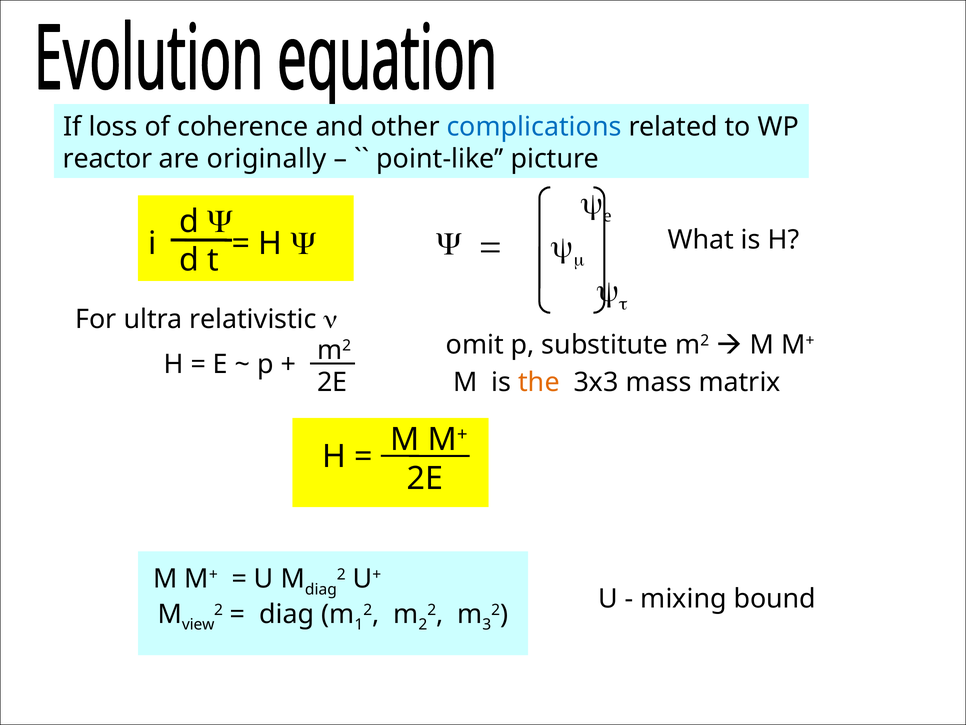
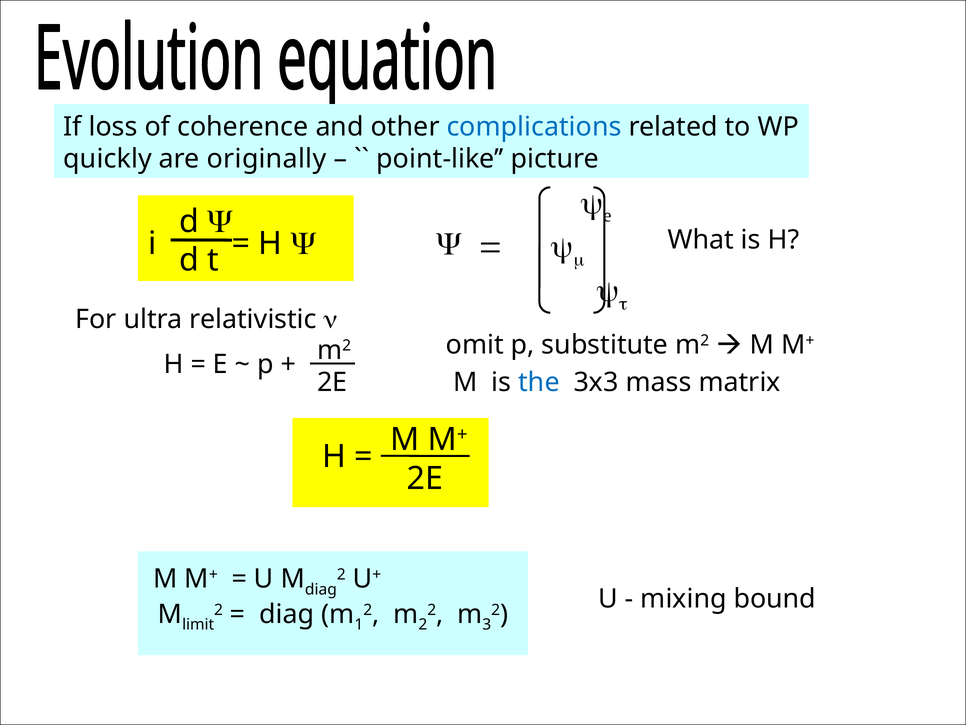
reactor: reactor -> quickly
the colour: orange -> blue
view: view -> limit
